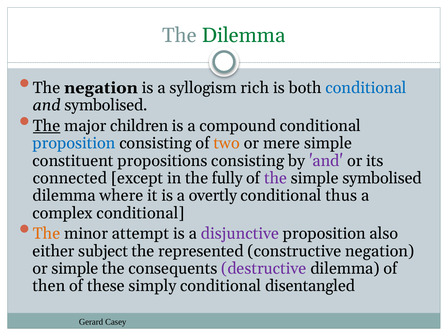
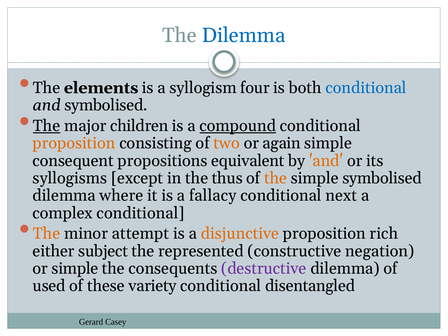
Dilemma at (244, 35) colour: green -> blue
The negation: negation -> elements
rich: rich -> four
compound underline: none -> present
proposition at (74, 143) colour: blue -> orange
mere: mere -> again
constituent: constituent -> consequent
propositions consisting: consisting -> equivalent
and at (326, 161) colour: purple -> orange
connected: connected -> syllogisms
fully: fully -> thus
the at (276, 178) colour: purple -> orange
overtly: overtly -> fallacy
thus: thus -> next
disjunctive colour: purple -> orange
also: also -> rich
then: then -> used
simply: simply -> variety
